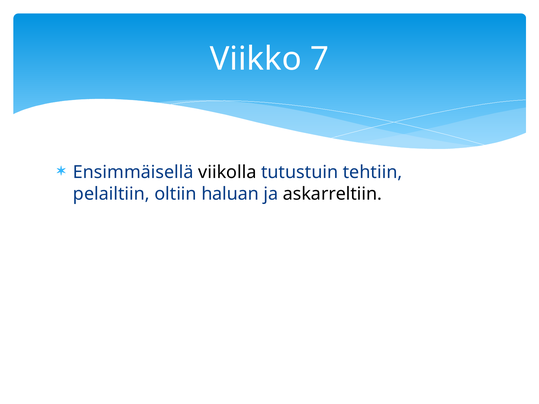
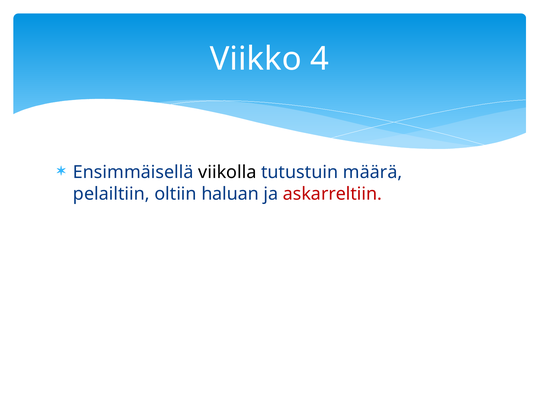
7: 7 -> 4
tehtiin: tehtiin -> määrä
askarreltiin colour: black -> red
